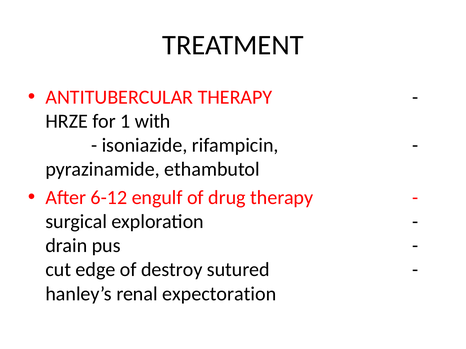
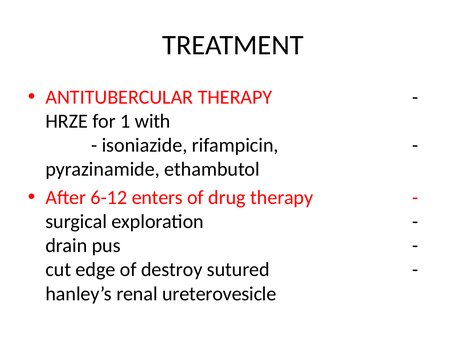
engulf: engulf -> enters
expectoration: expectoration -> ureterovesicle
